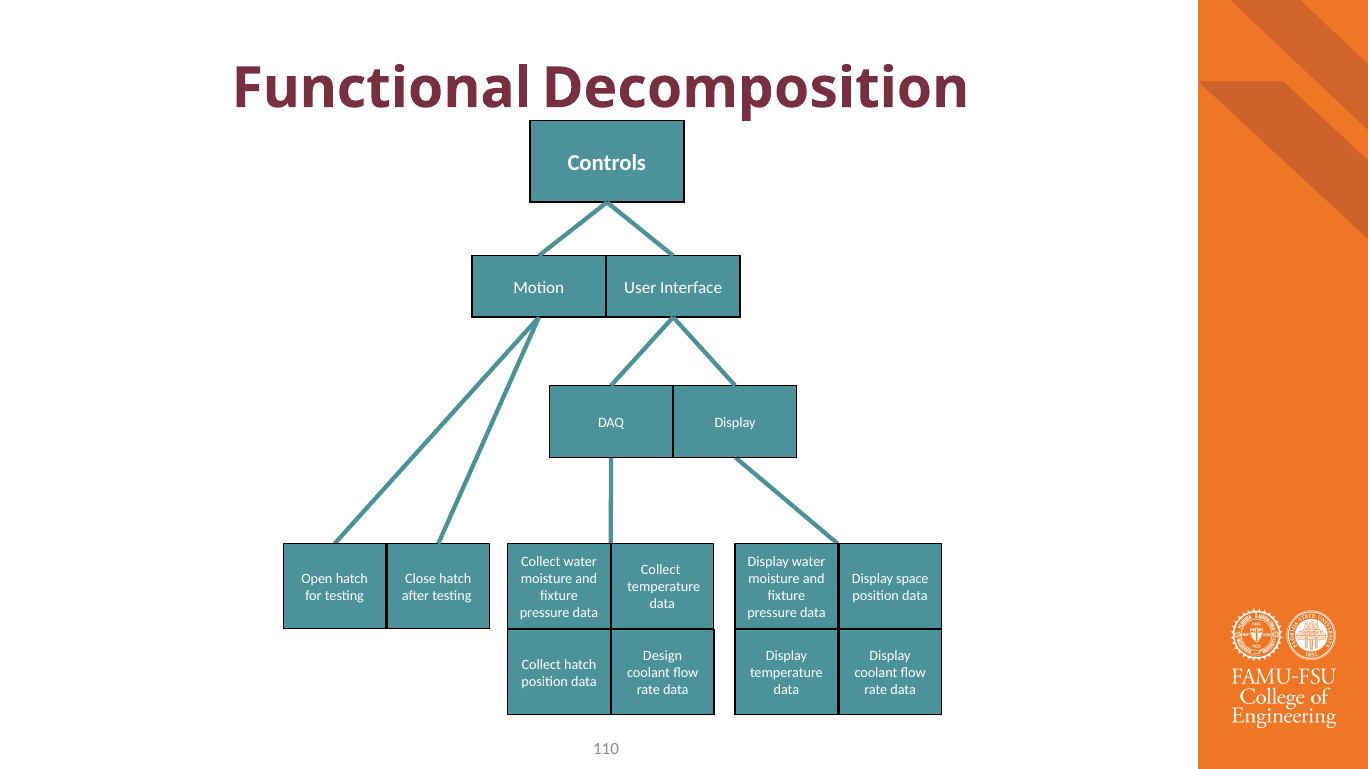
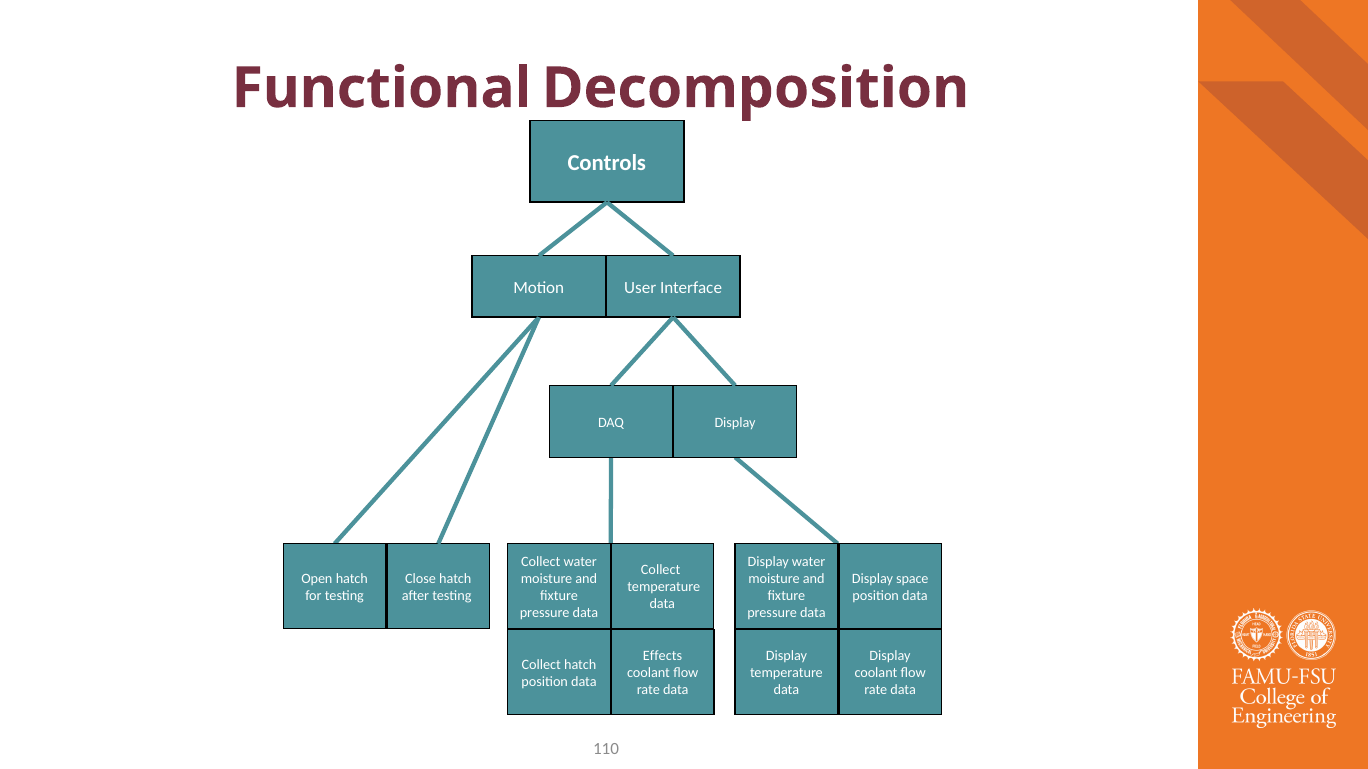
Design: Design -> Effects
